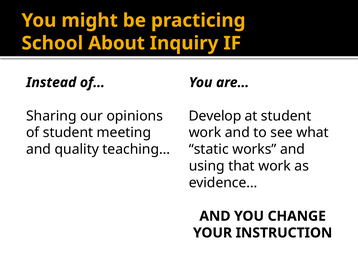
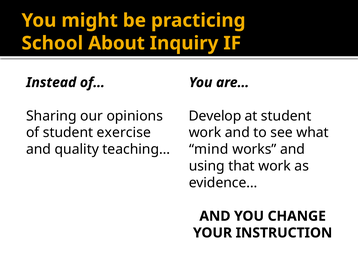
meeting: meeting -> exercise
static: static -> mind
